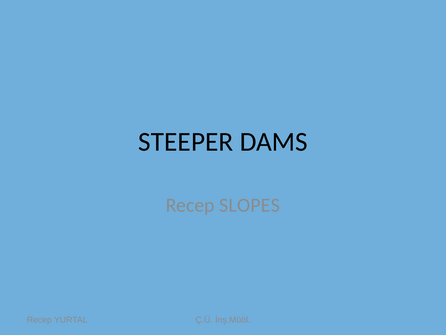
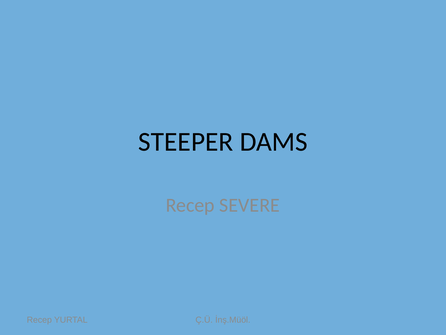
SLOPES: SLOPES -> SEVERE
